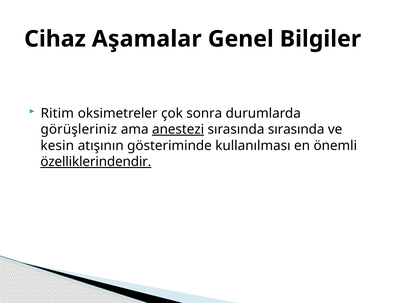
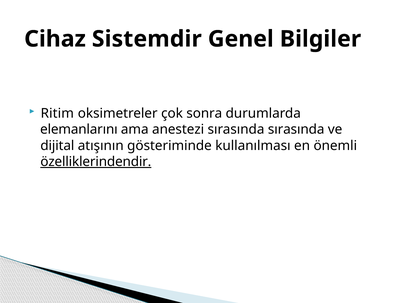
Aşamalar: Aşamalar -> Sistemdir
görüşleriniz: görüşleriniz -> elemanlarını
anestezi underline: present -> none
kesin: kesin -> dijital
